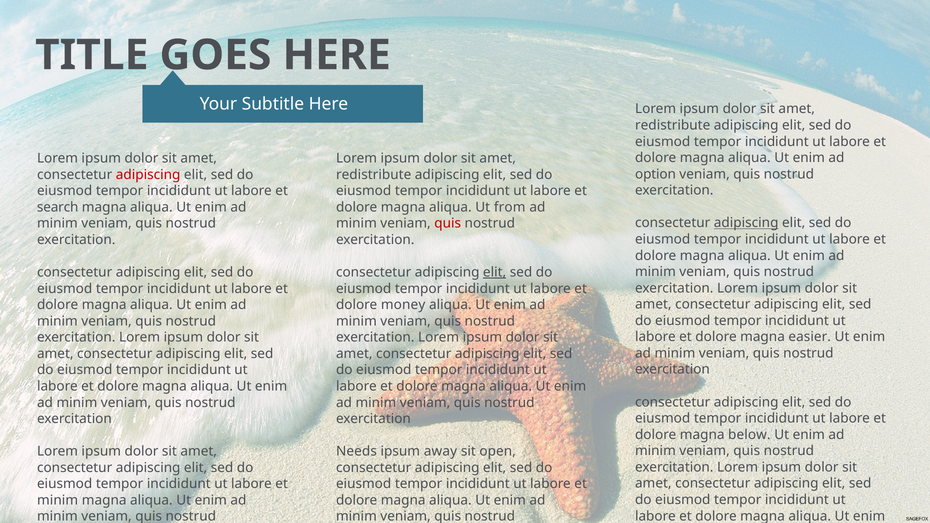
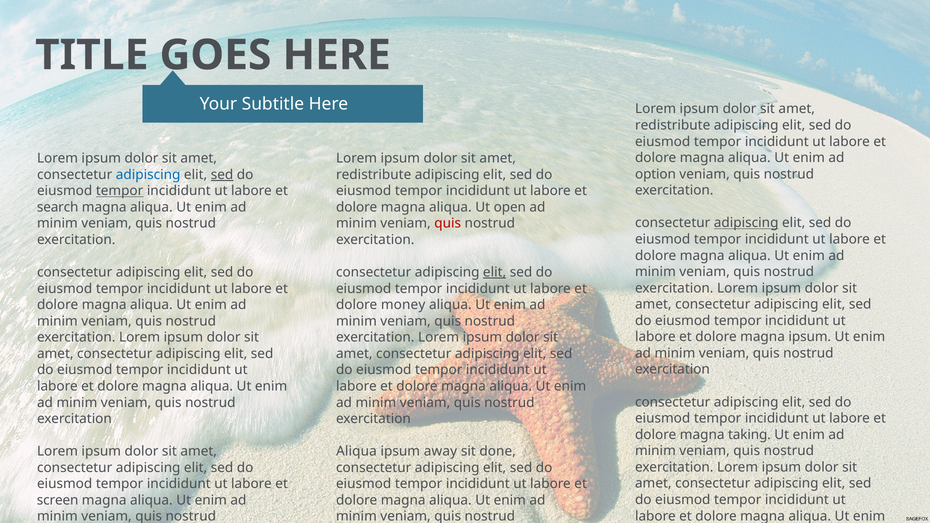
adipiscing at (148, 175) colour: red -> blue
sed at (222, 175) underline: none -> present
tempor at (120, 191) underline: none -> present
from: from -> open
magna easier: easier -> ipsum
below: below -> taking
Needs at (356, 451): Needs -> Aliqua
open: open -> done
minim at (58, 500): minim -> screen
